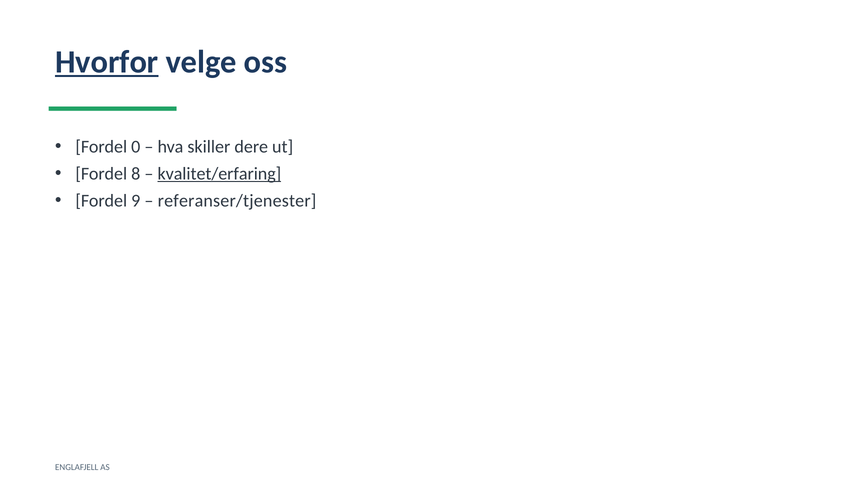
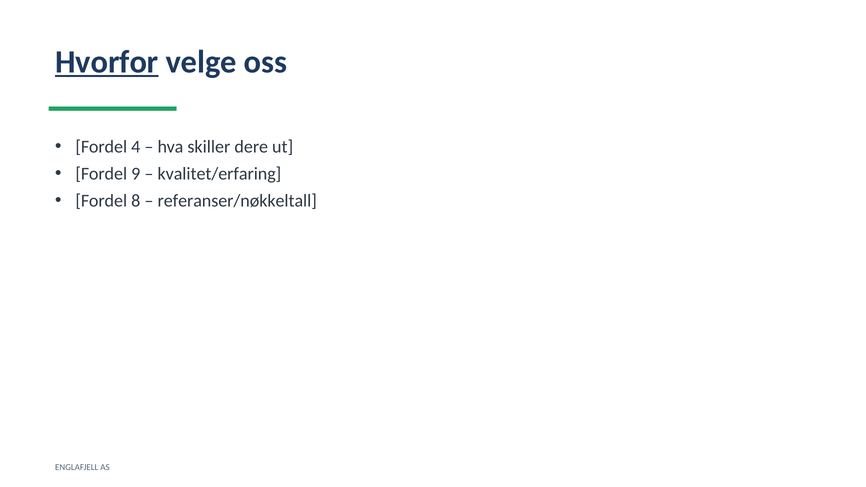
0: 0 -> 4
8: 8 -> 9
kvalitet/erfaring underline: present -> none
9: 9 -> 8
referanser/tjenester: referanser/tjenester -> referanser/nøkkeltall
